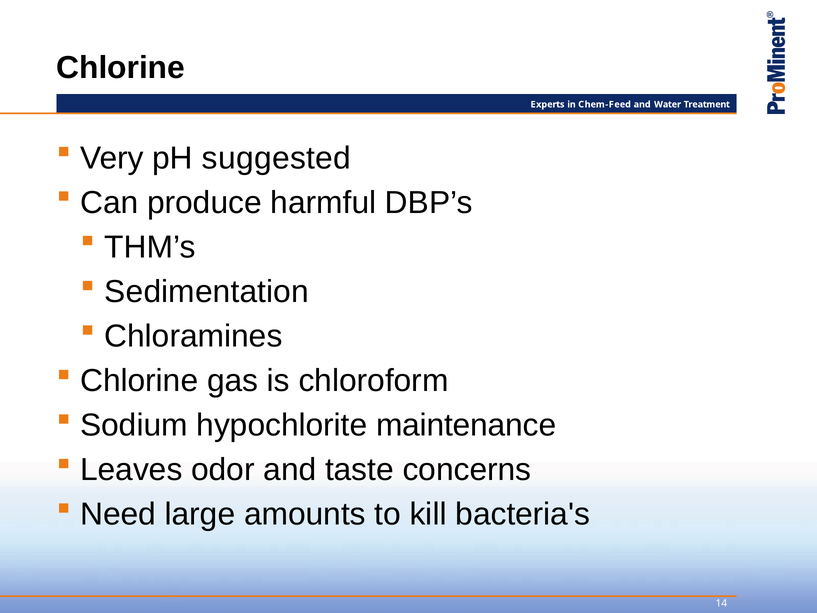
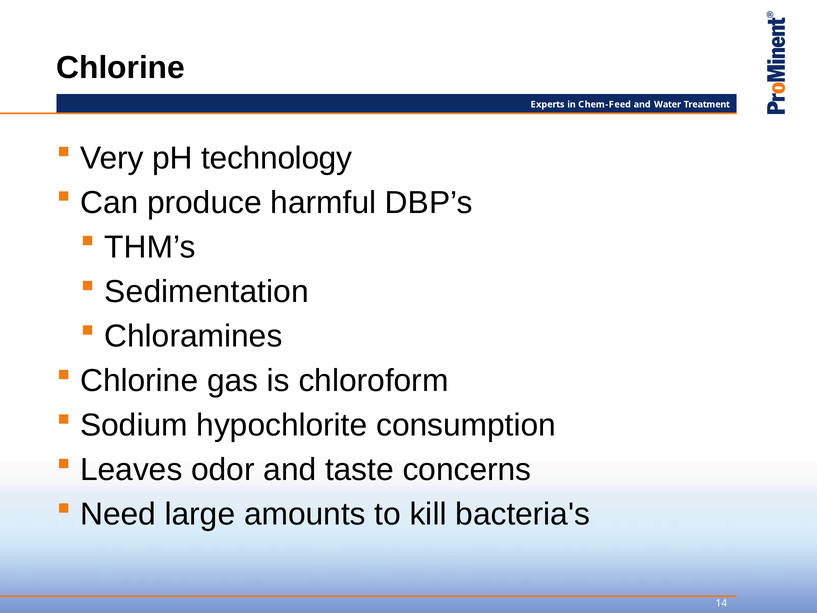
suggested: suggested -> technology
maintenance: maintenance -> consumption
